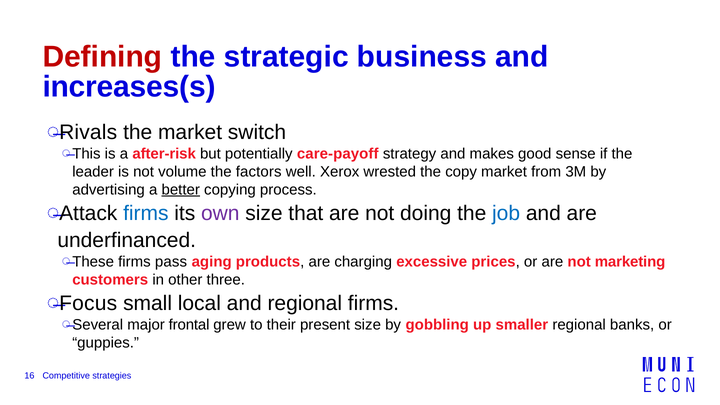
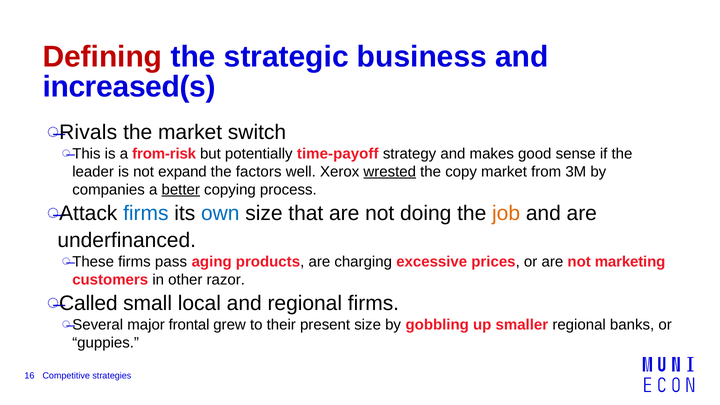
increases(s: increases(s -> increased(s
after-risk: after-risk -> from-risk
care-payoff: care-payoff -> time-payoff
volume: volume -> expand
wrested underline: none -> present
advertising: advertising -> companies
own colour: purple -> blue
job colour: blue -> orange
three: three -> razor
Focus: Focus -> Called
